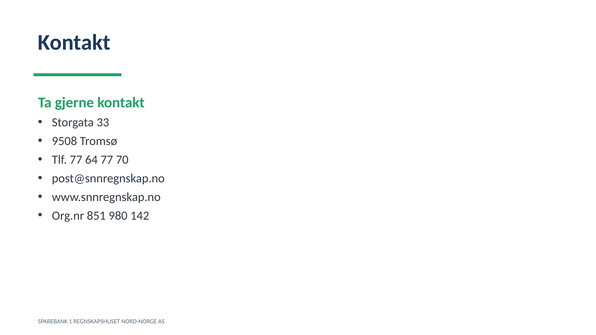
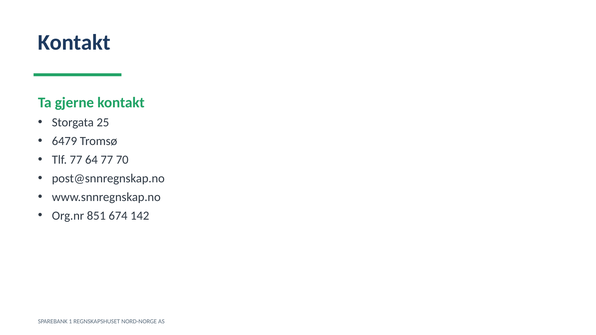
33: 33 -> 25
9508: 9508 -> 6479
980: 980 -> 674
